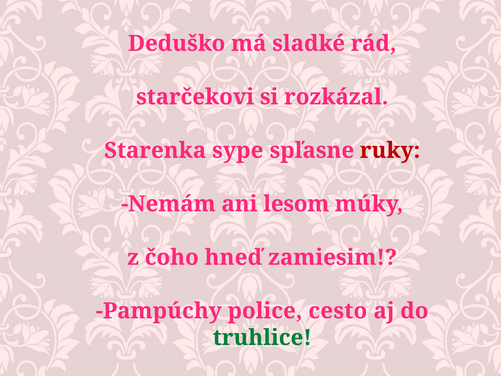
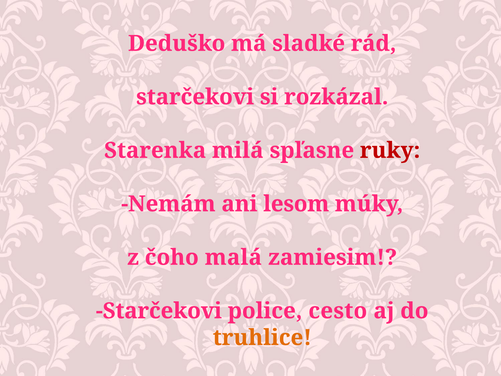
sype: sype -> milá
hneď: hneď -> malá
Pampúchy at (159, 311): Pampúchy -> Starčekovi
truhlice colour: green -> orange
